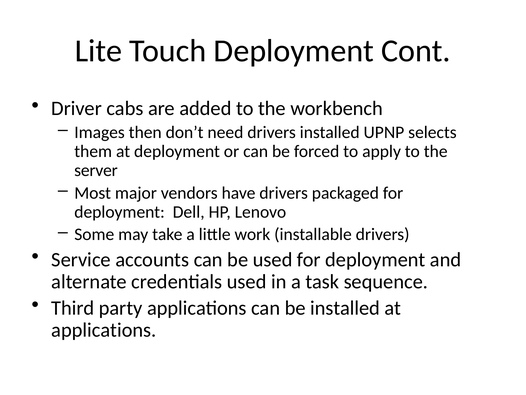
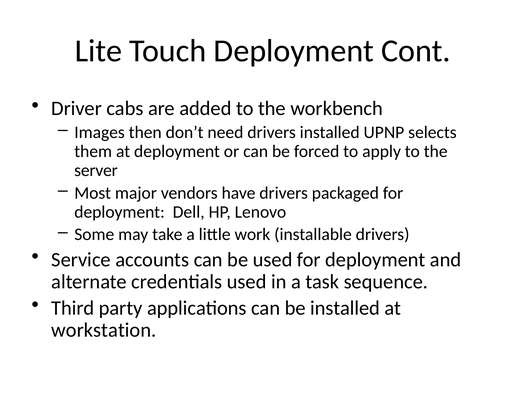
applications at (104, 330): applications -> workstation
